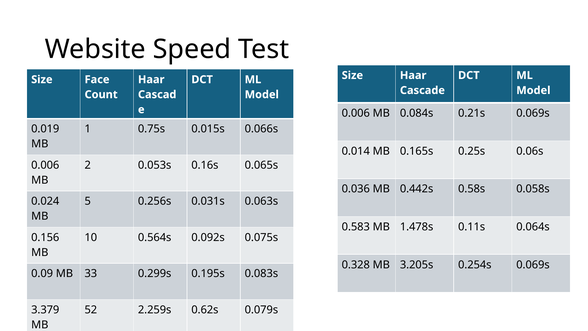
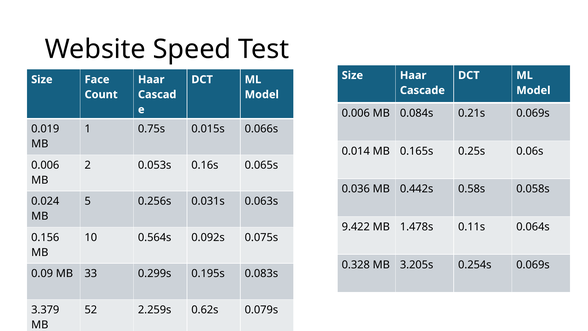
0.583: 0.583 -> 9.422
